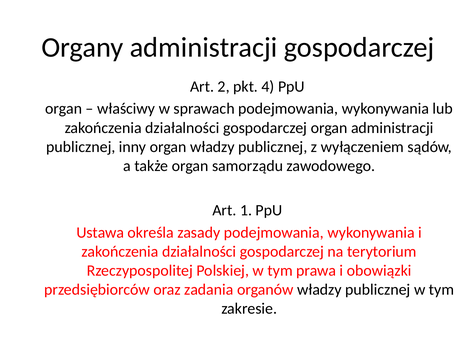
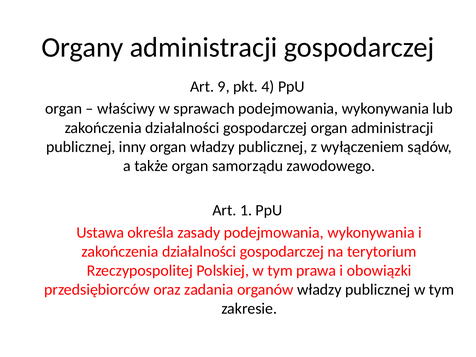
2: 2 -> 9
